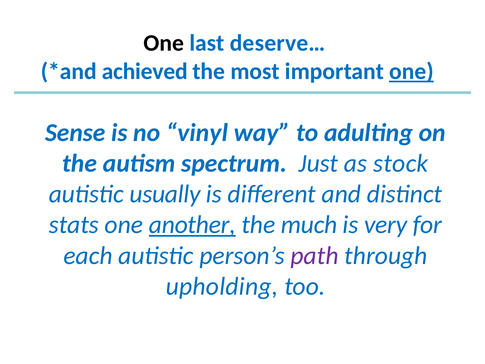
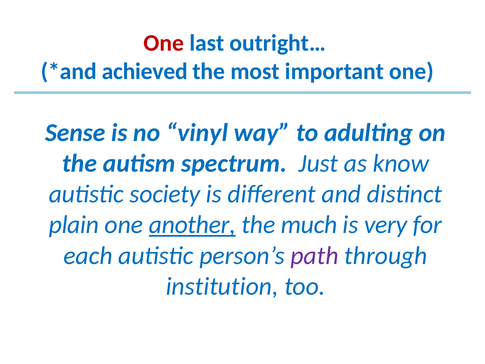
One at (164, 43) colour: black -> red
deserve…: deserve… -> outright…
one at (411, 71) underline: present -> none
stock: stock -> know
usually: usually -> society
stats: stats -> plain
upholding: upholding -> institution
